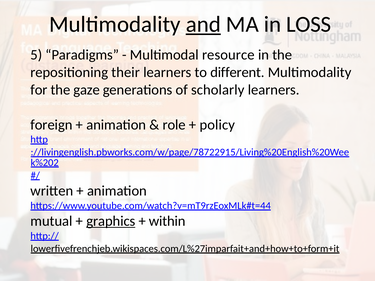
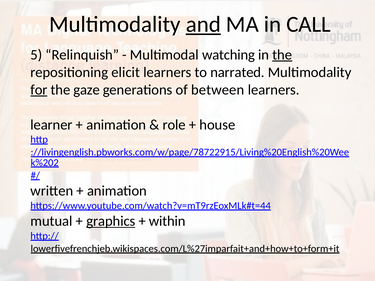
LOSS: LOSS -> CALL
Paradigms: Paradigms -> Relinquish
resource: resource -> watching
the at (282, 55) underline: none -> present
their: their -> elicit
different: different -> narrated
for underline: none -> present
scholarly: scholarly -> between
foreign: foreign -> learner
policy: policy -> house
